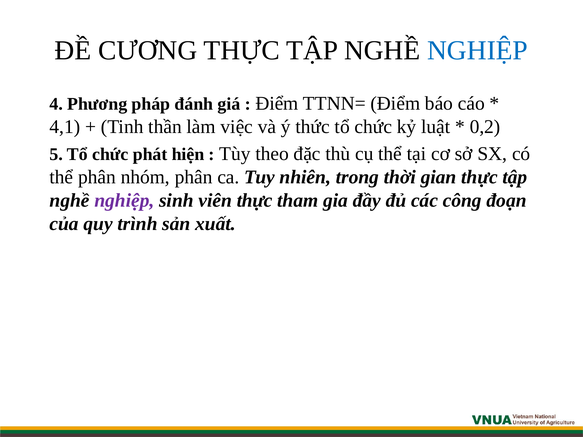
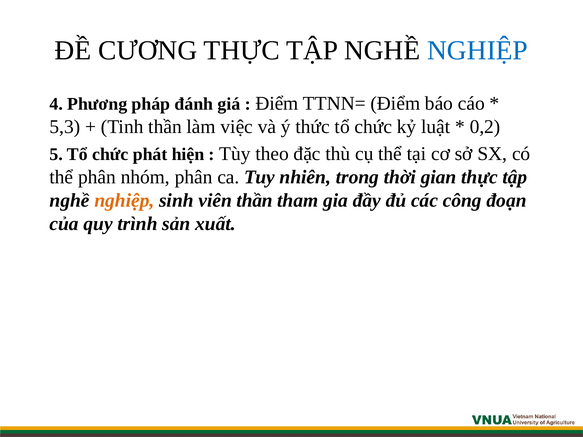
4,1: 4,1 -> 5,3
nghiệp at (124, 201) colour: purple -> orange
viên thực: thực -> thần
